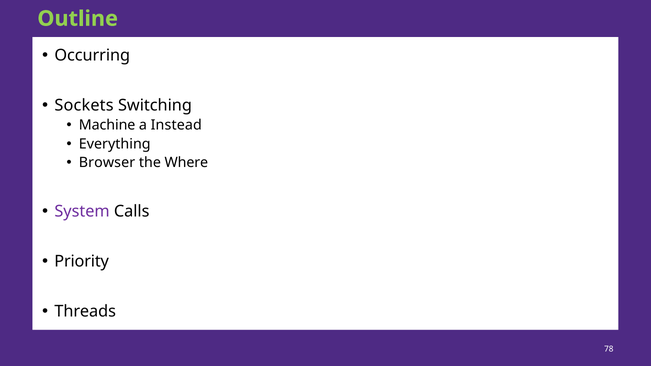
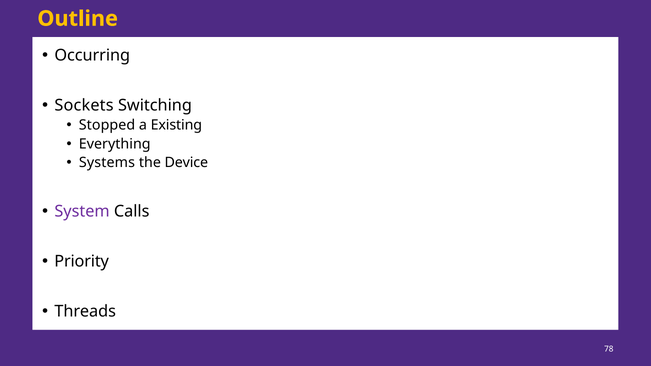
Outline colour: light green -> yellow
Machine: Machine -> Stopped
Instead: Instead -> Existing
Browser: Browser -> Systems
Where: Where -> Device
